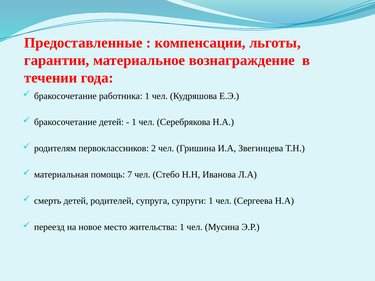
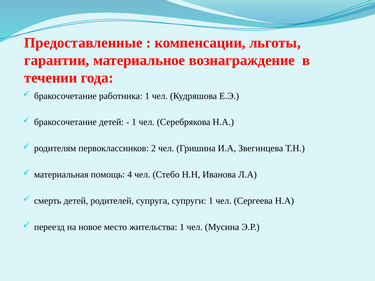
7: 7 -> 4
